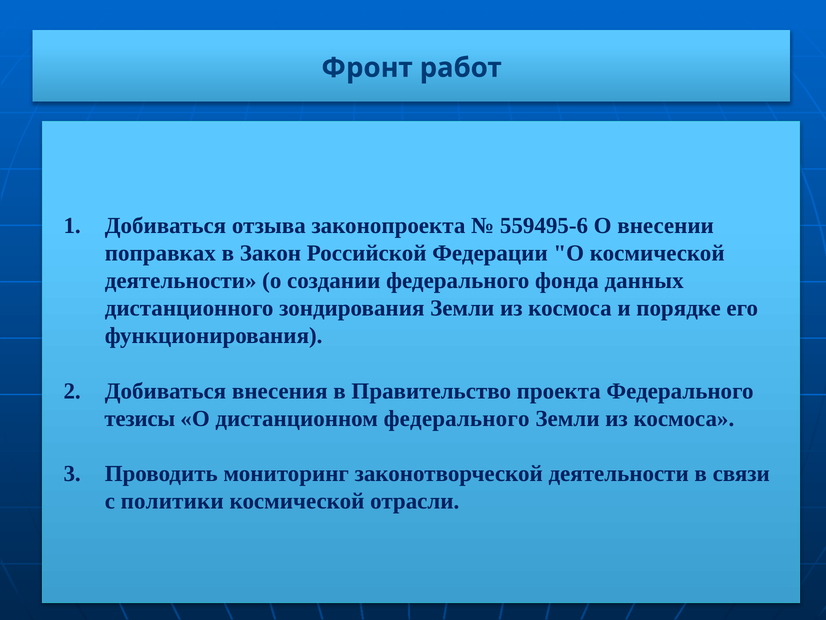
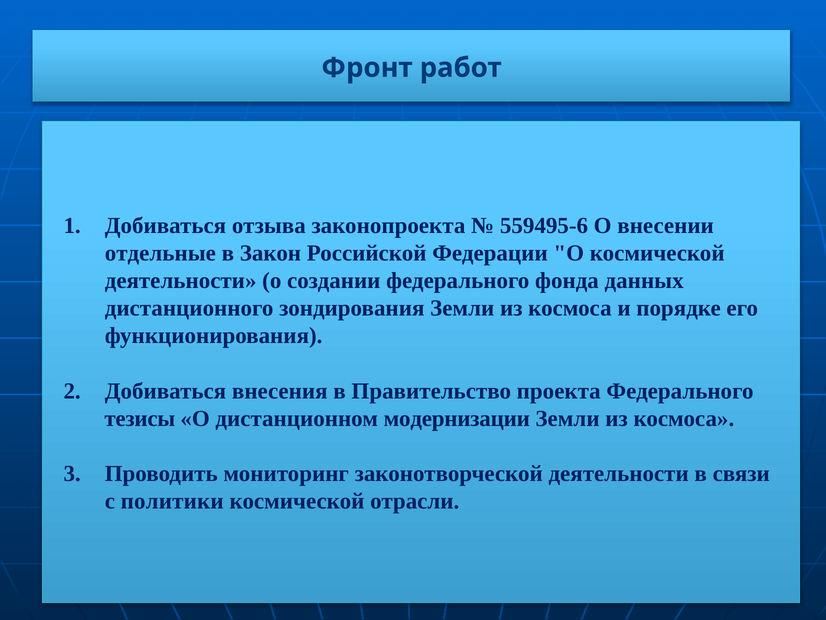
поправках: поправках -> отдельные
дистанционном федерального: федерального -> модернизации
